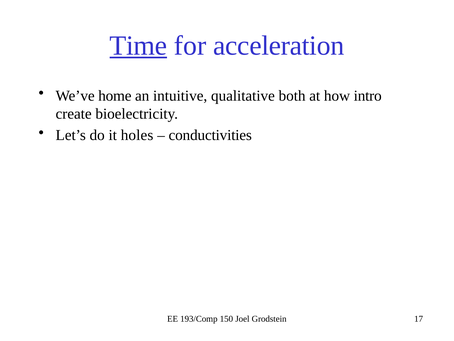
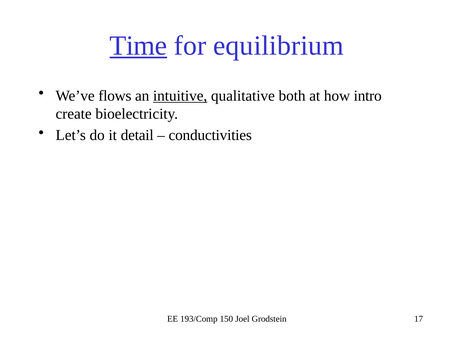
acceleration: acceleration -> equilibrium
home: home -> flows
intuitive underline: none -> present
holes: holes -> detail
